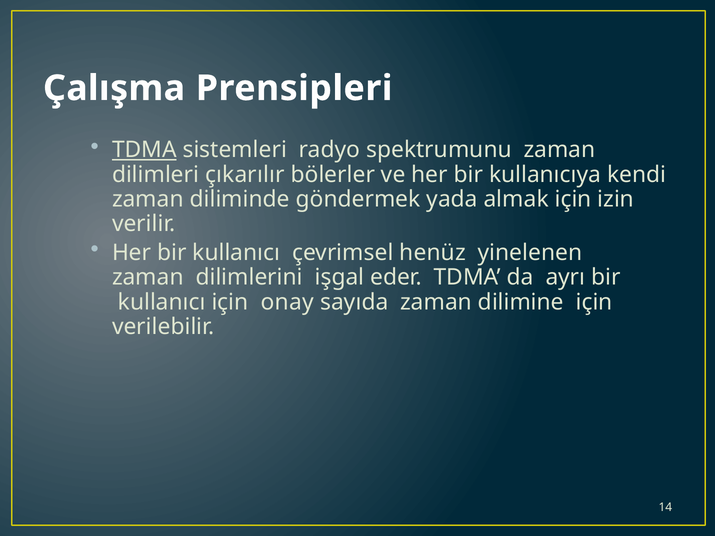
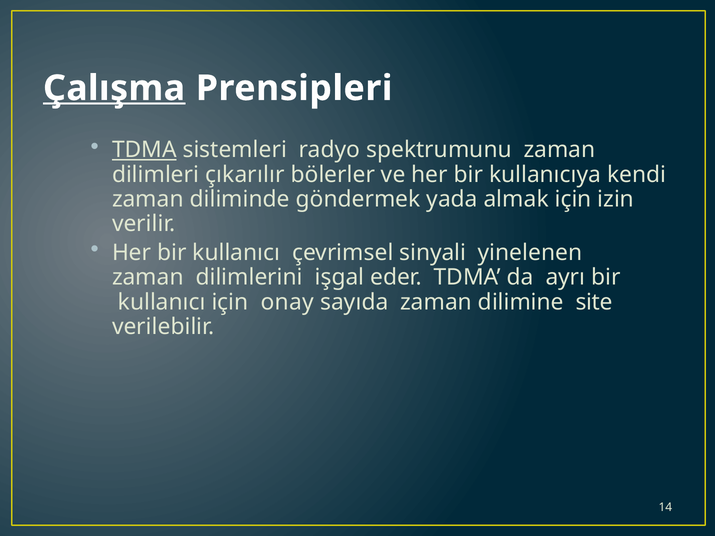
Çalışma underline: none -> present
henüz: henüz -> sinyali
dilimine için: için -> site
